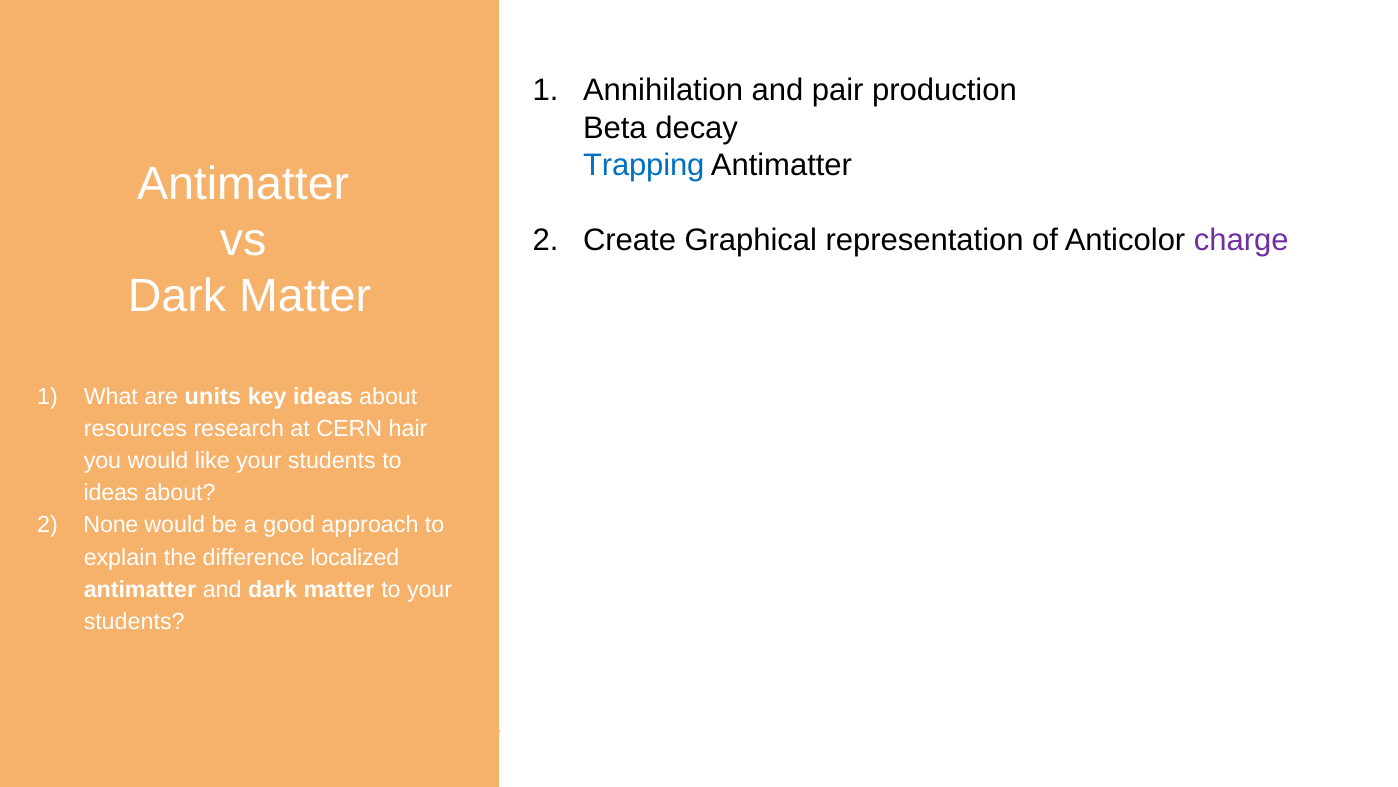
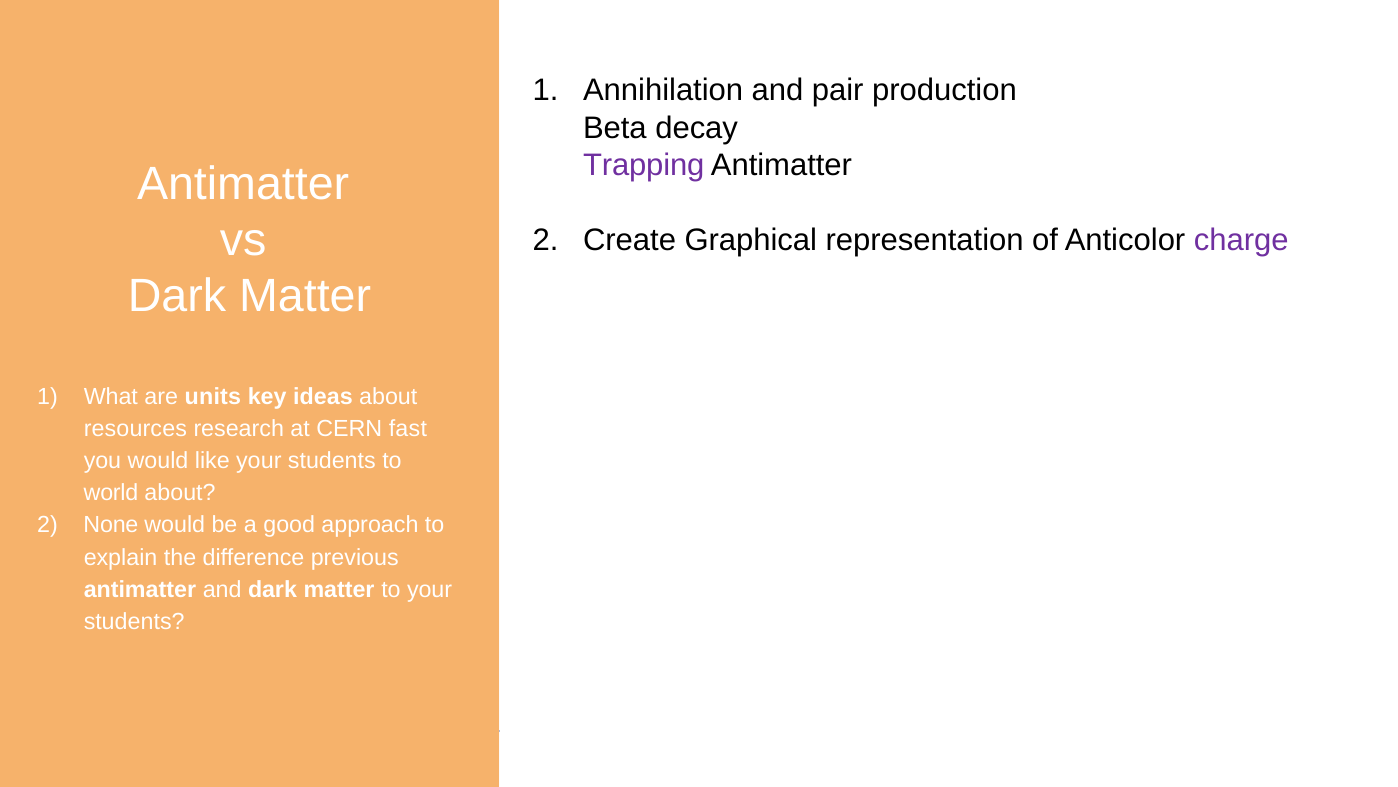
Trapping colour: blue -> purple
hair: hair -> fast
ideas at (111, 493): ideas -> world
localized: localized -> previous
